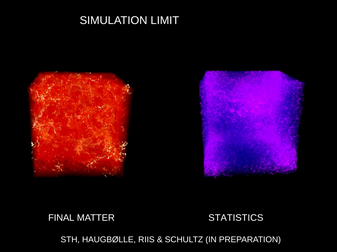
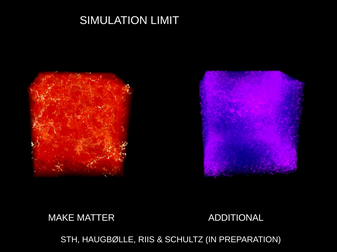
FINAL: FINAL -> MAKE
STATISTICS: STATISTICS -> ADDITIONAL
